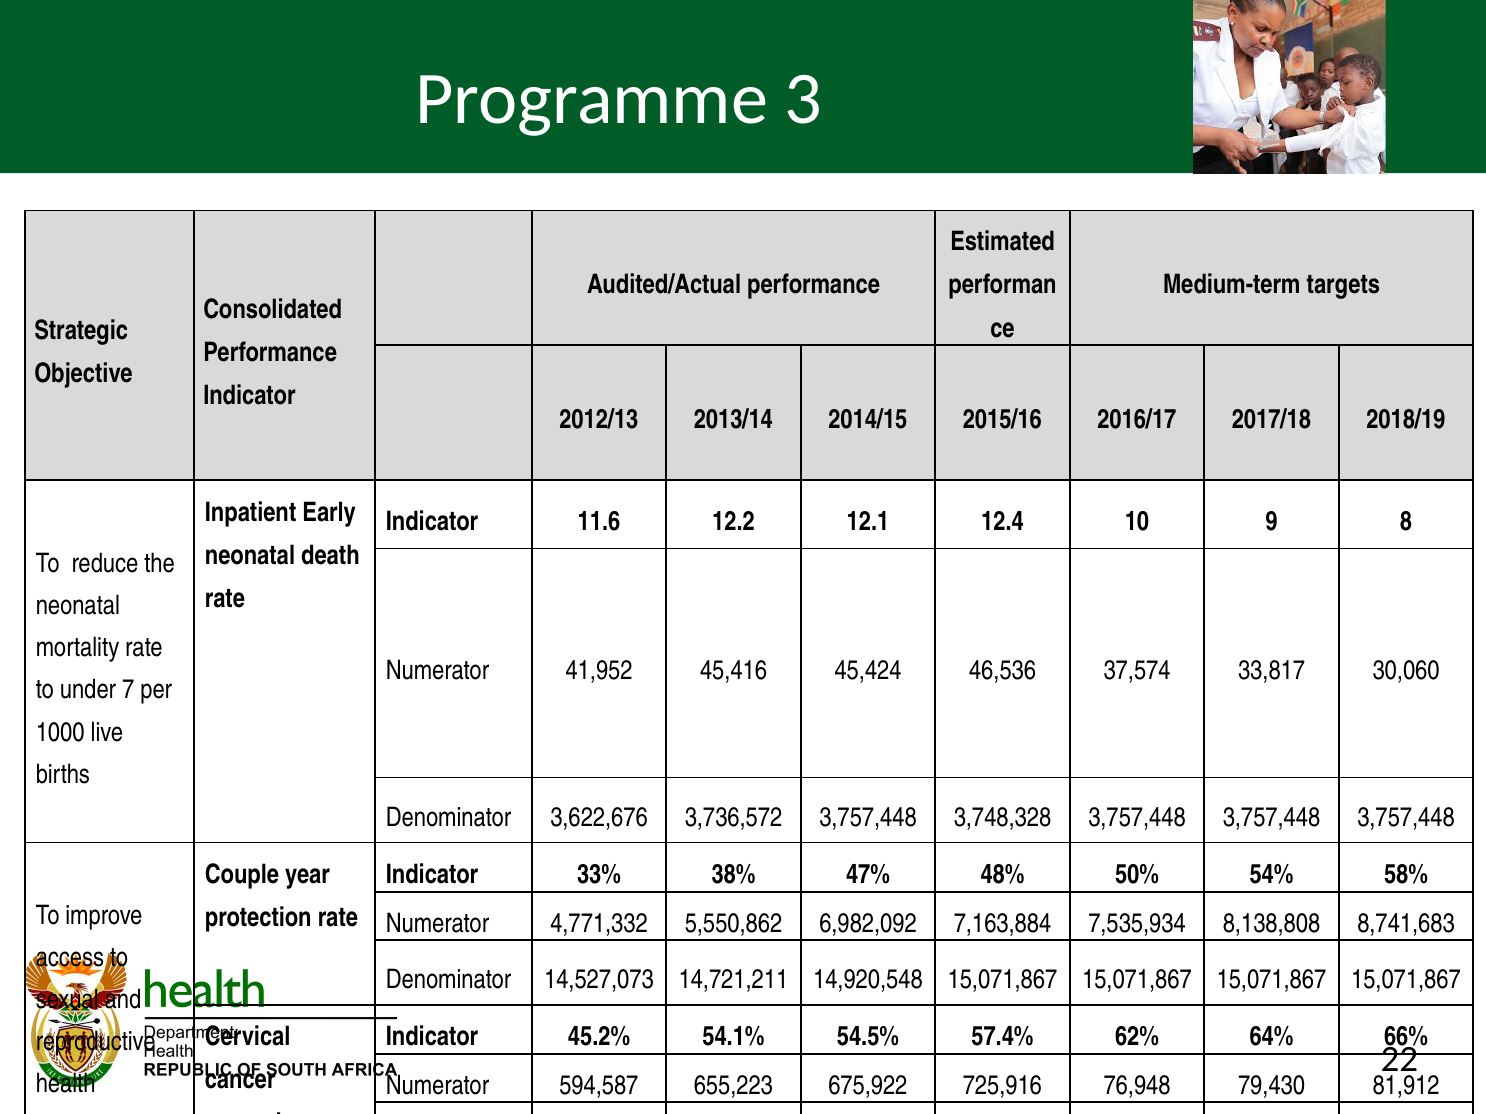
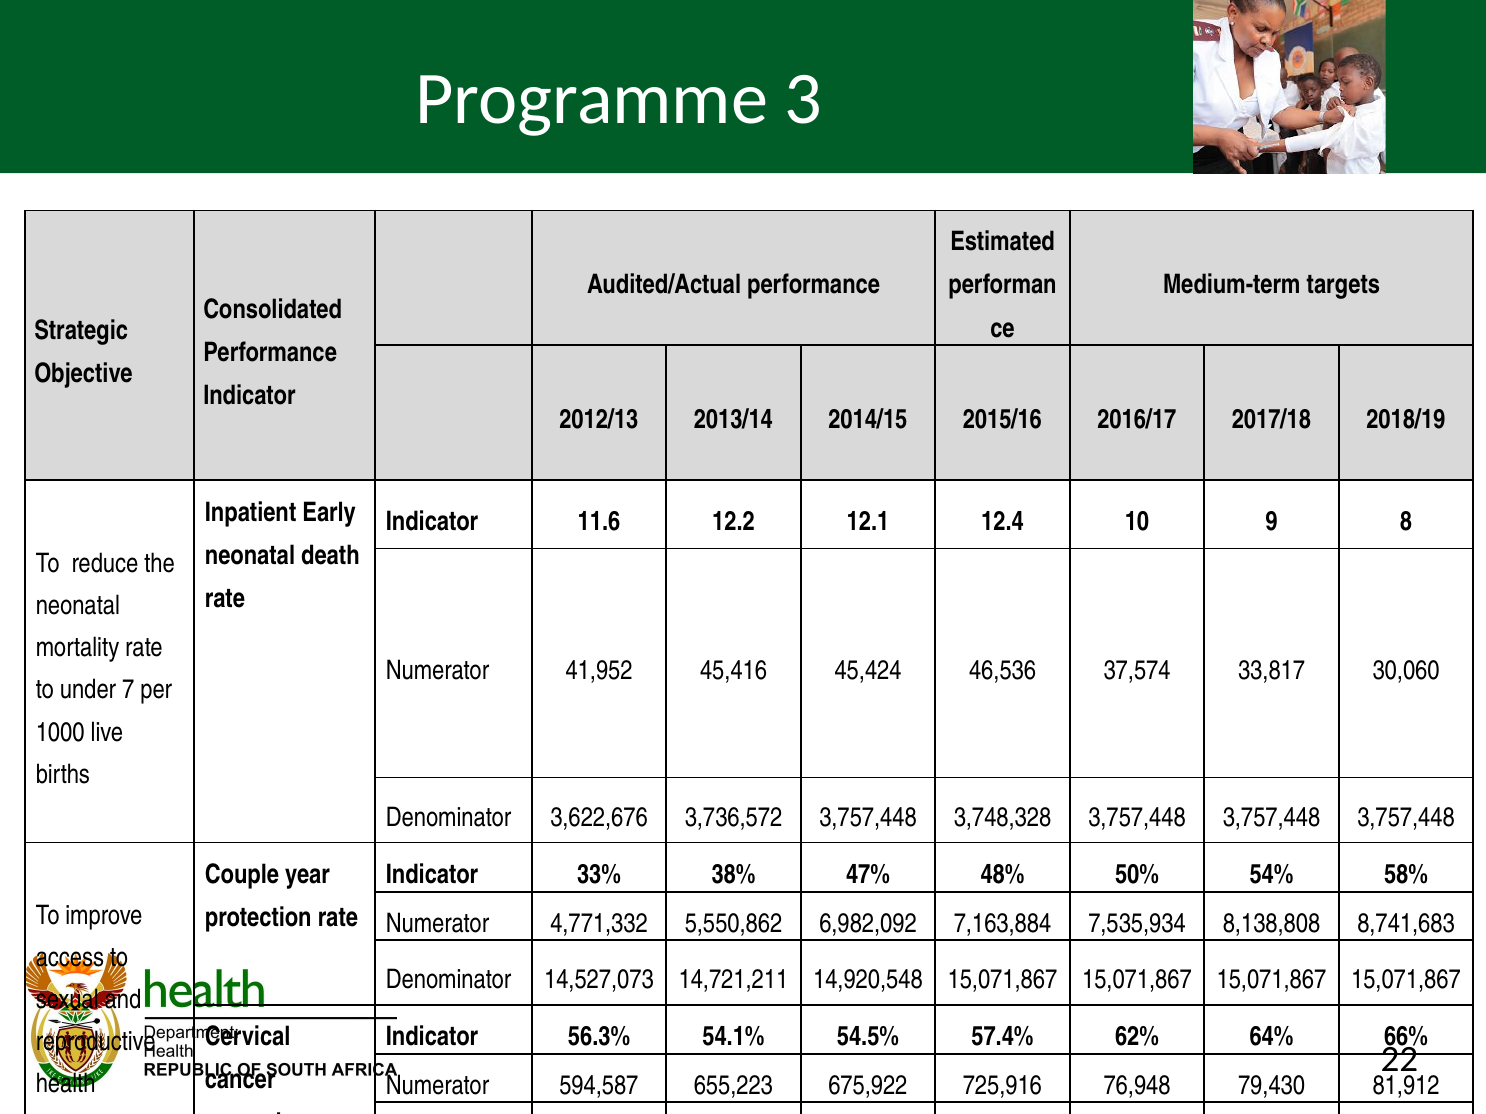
45.2%: 45.2% -> 56.3%
